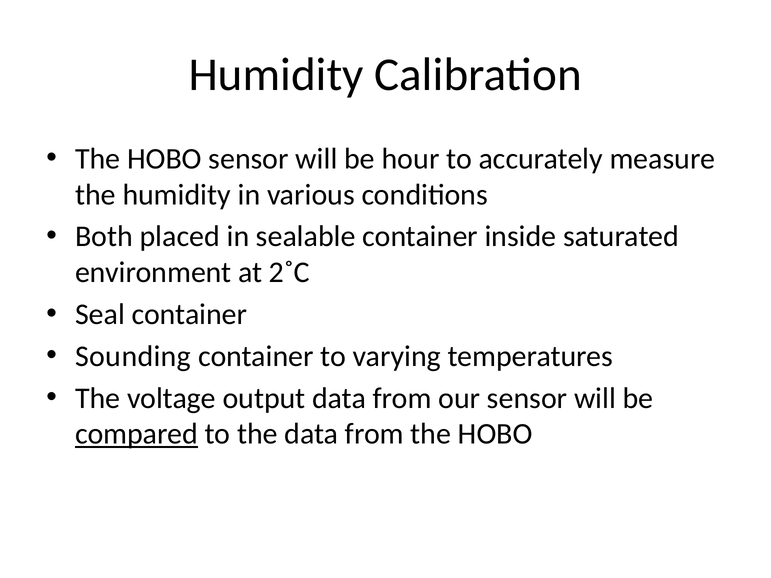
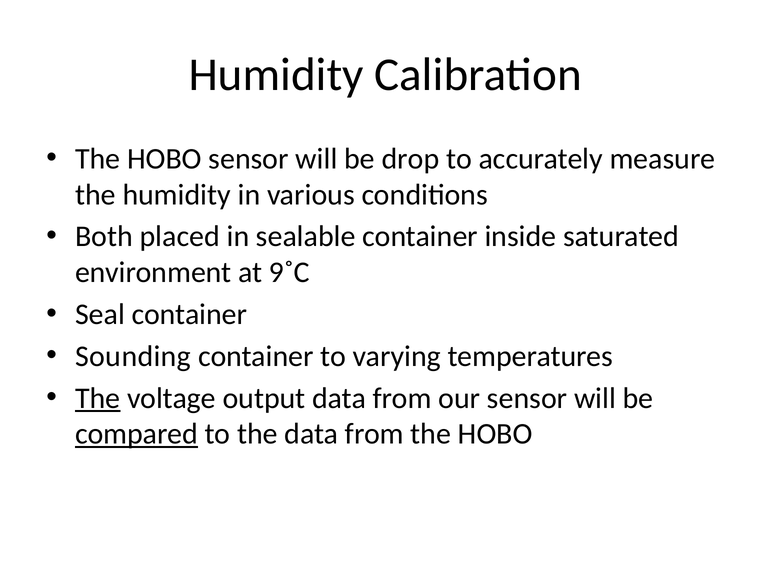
hour: hour -> drop
2˚C: 2˚C -> 9˚C
The at (98, 398) underline: none -> present
